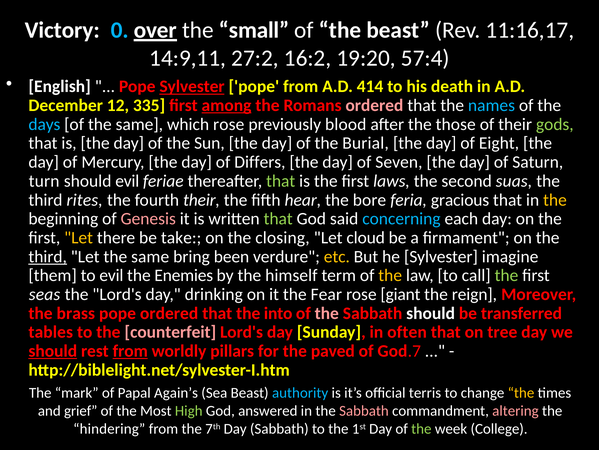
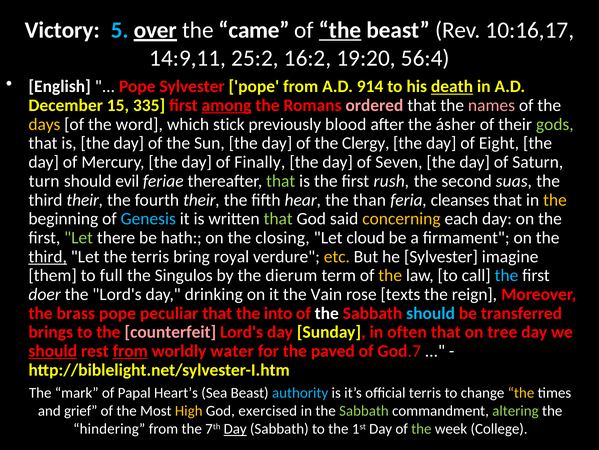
0: 0 -> 5
small: small -> came
the at (340, 30) underline: none -> present
11:16,17: 11:16,17 -> 10:16,17
27:2: 27:2 -> 25:2
57:4: 57:4 -> 56:4
Sylvester at (192, 86) underline: present -> none
414: 414 -> 914
death underline: none -> present
12: 12 -> 15
names colour: light blue -> pink
days colour: light blue -> yellow
of the same: same -> word
which rose: rose -> stick
those: those -> ásher
Burial: Burial -> Clergy
Differs: Differs -> Finally
laws: laws -> rush
third rites: rites -> their
bore: bore -> than
gracious: gracious -> cleanses
Genesis colour: pink -> light blue
concerning colour: light blue -> yellow
Let at (79, 237) colour: yellow -> light green
take: take -> hath
Let the same: same -> terris
been: been -> royal
to evil: evil -> full
Enemies: Enemies -> Singulos
himself: himself -> dierum
the at (506, 275) colour: light green -> light blue
seas: seas -> doer
Fear: Fear -> Vain
giant: giant -> texts
pope ordered: ordered -> peculiar
the at (327, 313) colour: pink -> white
should at (431, 313) colour: white -> light blue
tables: tables -> brings
pillars: pillars -> water
Again’s: Again’s -> Heart’s
High colour: light green -> yellow
answered: answered -> exercised
Sabbath at (364, 410) colour: pink -> light green
altering colour: pink -> light green
Day at (235, 428) underline: none -> present
